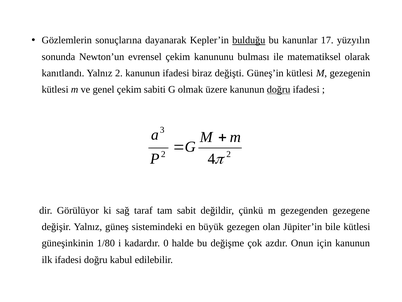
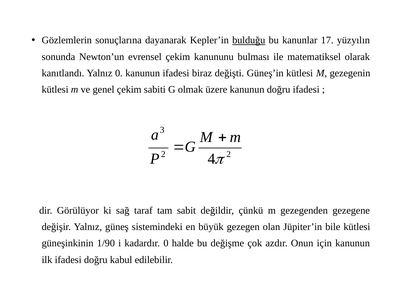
Yalnız 2: 2 -> 0
doğru at (279, 89) underline: present -> none
1/80: 1/80 -> 1/90
